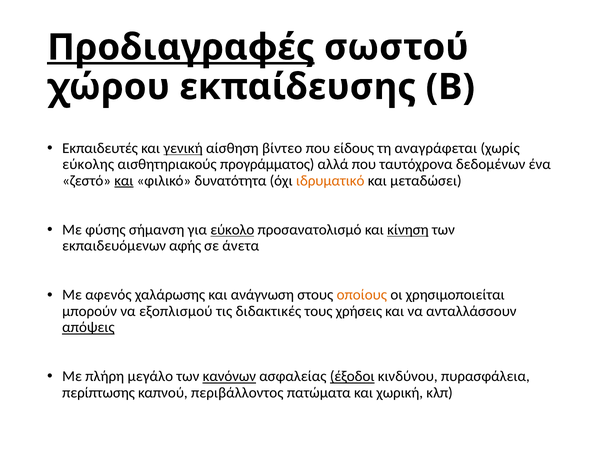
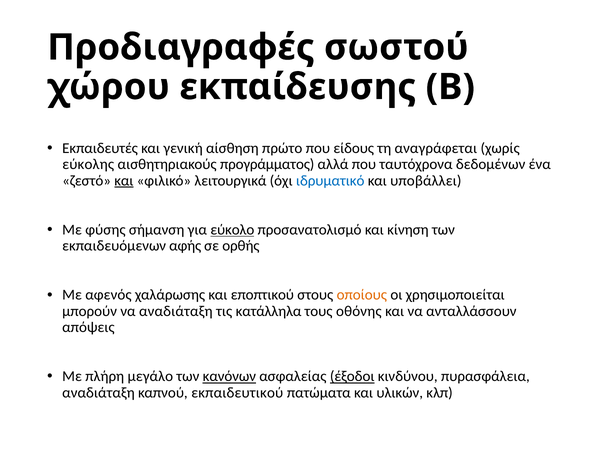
Προδιαγραφές underline: present -> none
γενική underline: present -> none
βίντεο: βίντεο -> πρώτο
δυνατότητα: δυνατότητα -> λειτουργικά
ιδρυματικό colour: orange -> blue
μεταδώσει: μεταδώσει -> υποβάλλει
κίνηση underline: present -> none
άνετα: άνετα -> ορθής
ανάγνωση: ανάγνωση -> εποπτικού
να εξοπλισμού: εξοπλισμού -> αναδιάταξη
διδακτικές: διδακτικές -> κατάλληλα
χρήσεις: χρήσεις -> οθόνης
απόψεις underline: present -> none
περίπτωσης at (99, 393): περίπτωσης -> αναδιάταξη
περιβάλλοντος: περιβάλλοντος -> εκπαιδευτικού
χωρική: χωρική -> υλικών
